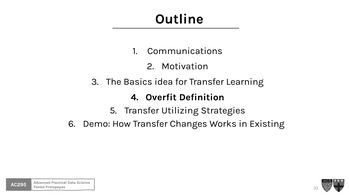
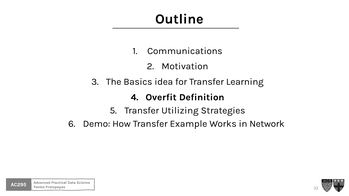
Changes: Changes -> Example
Existing: Existing -> Network
